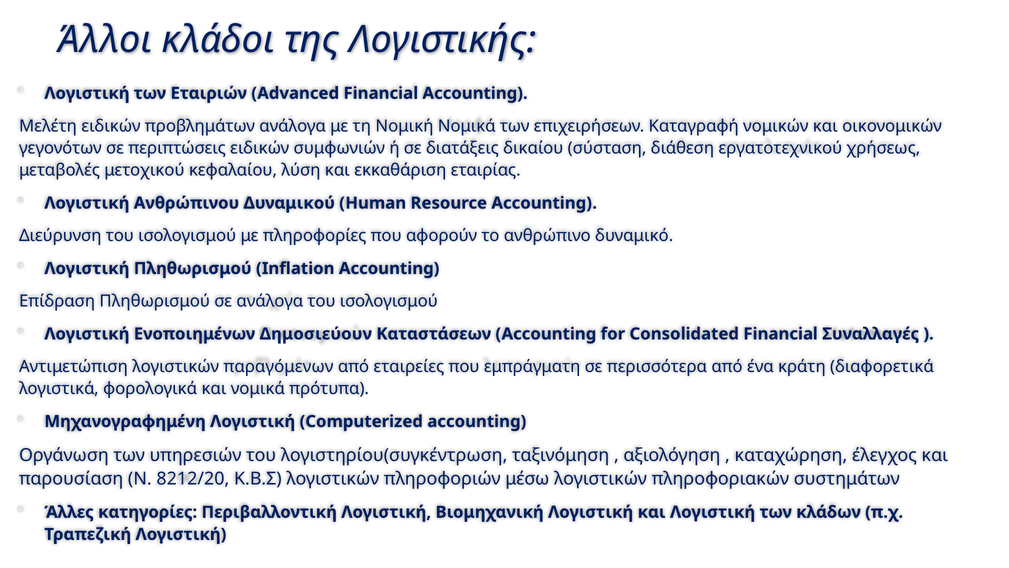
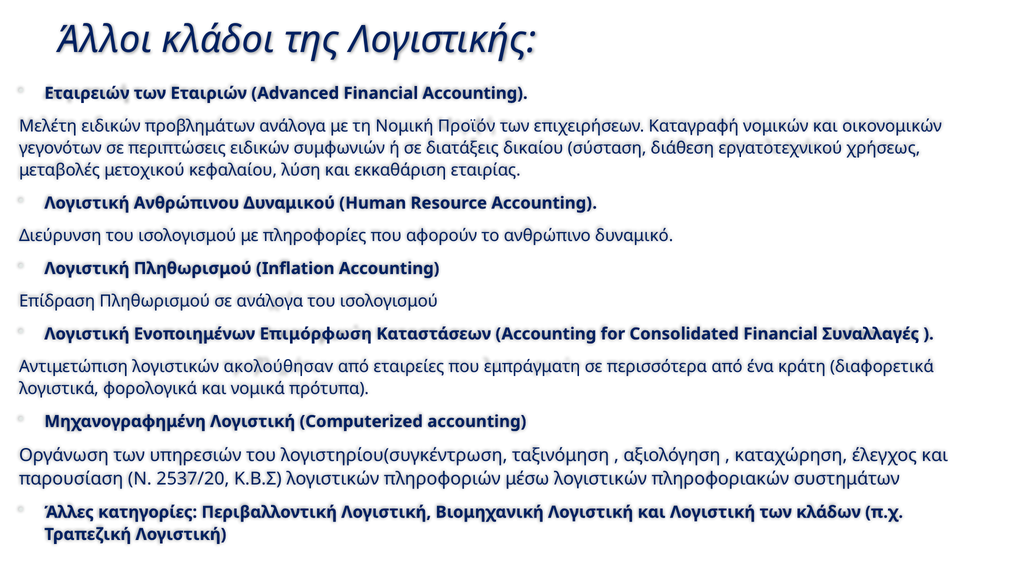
Λoγιστική: Λoγιστική -> Εταιρειών
Νομική Νομικά: Νομικά -> Προϊόν
Δημοσιεύουν: Δημοσιεύουν -> Επιμόρφωση
παραγόμενων: παραγόμενων -> ακoλoύθησαv
8212/20: 8212/20 -> 2537/20
